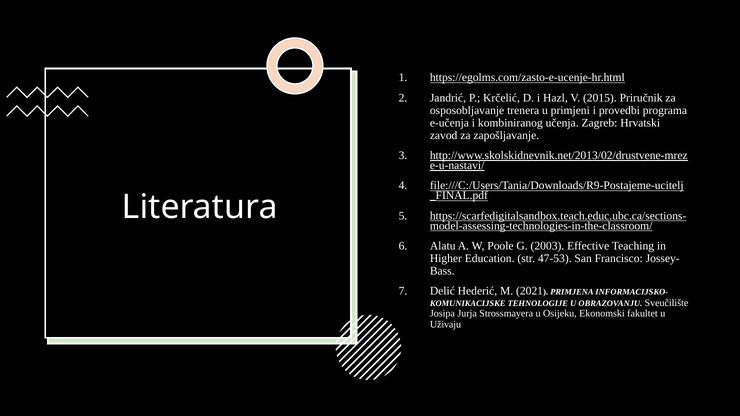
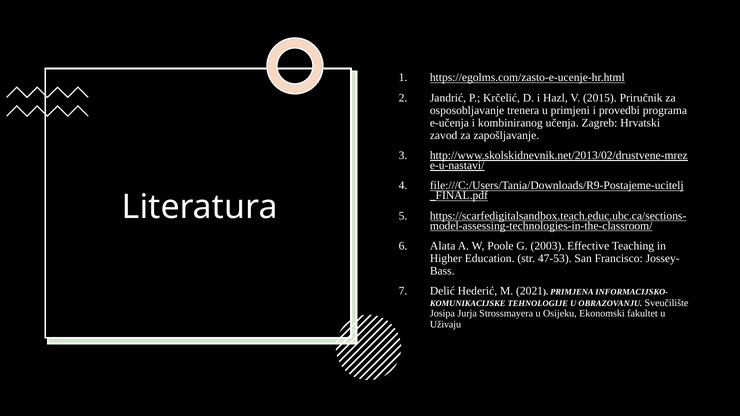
Alatu: Alatu -> Alata
